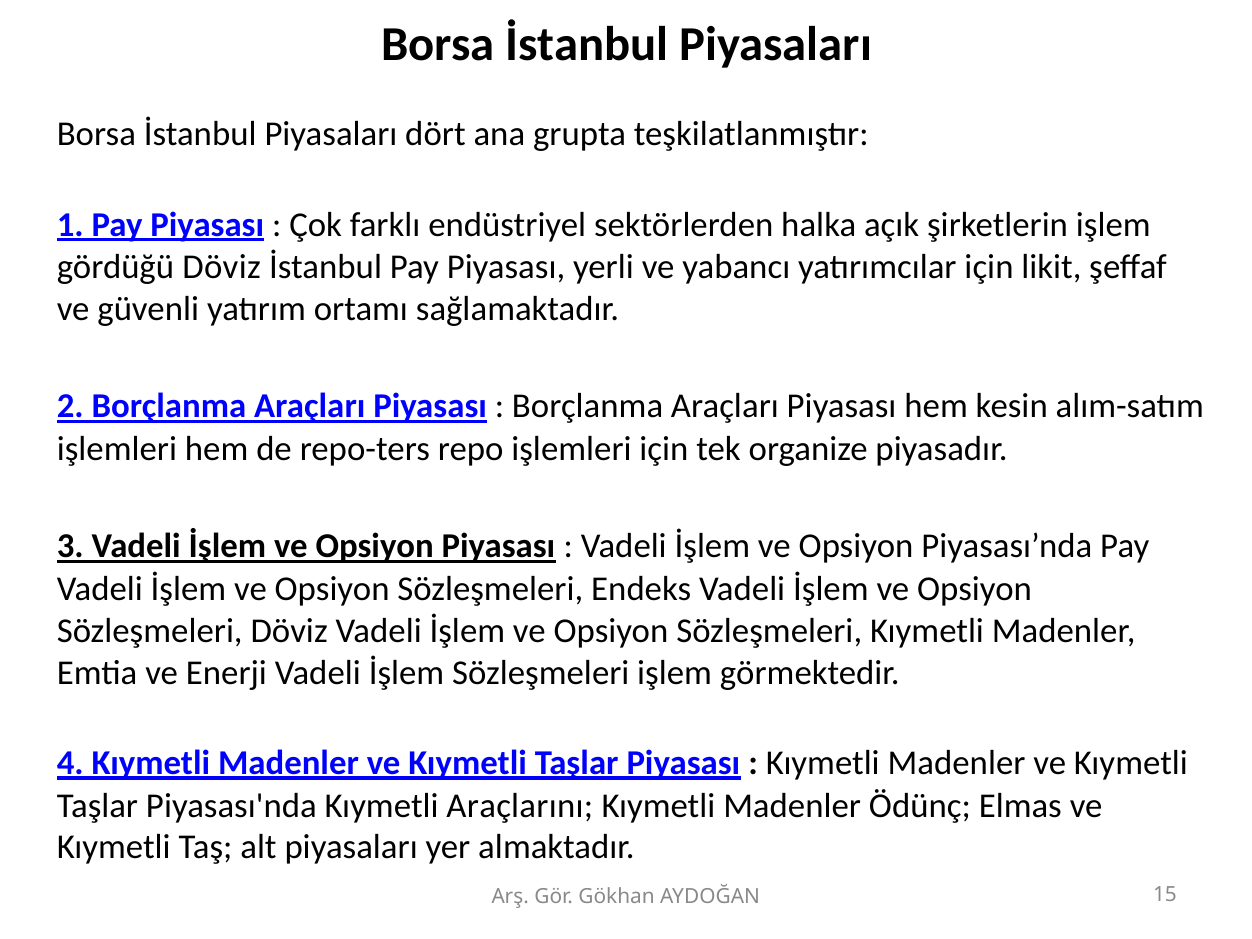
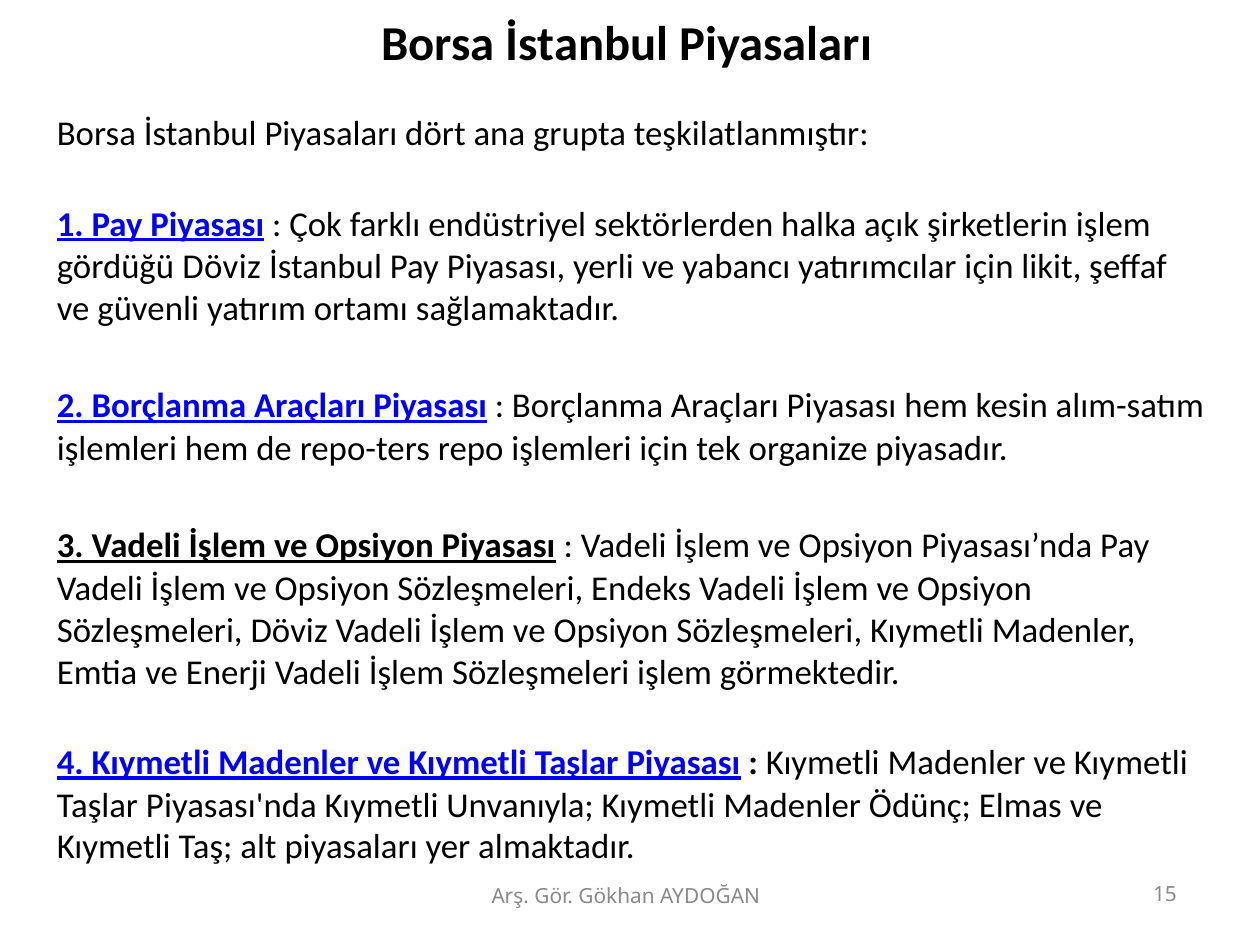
Araçlarını: Araçlarını -> Unvanıyla
